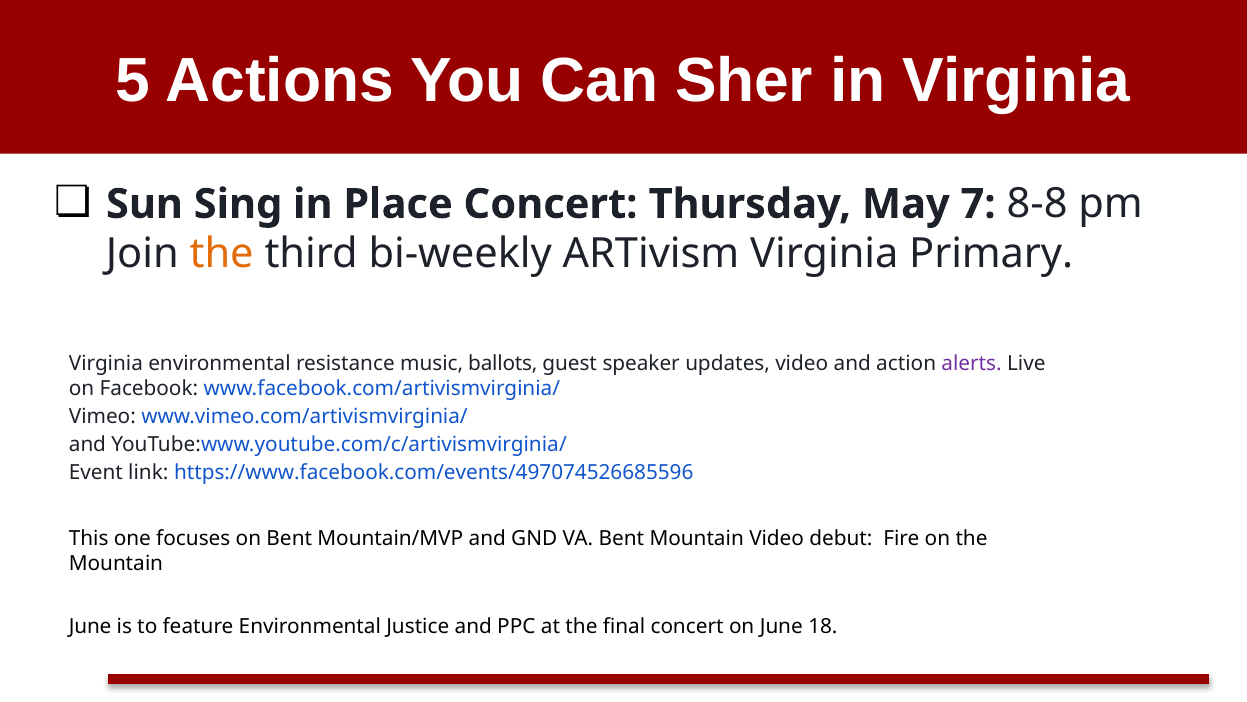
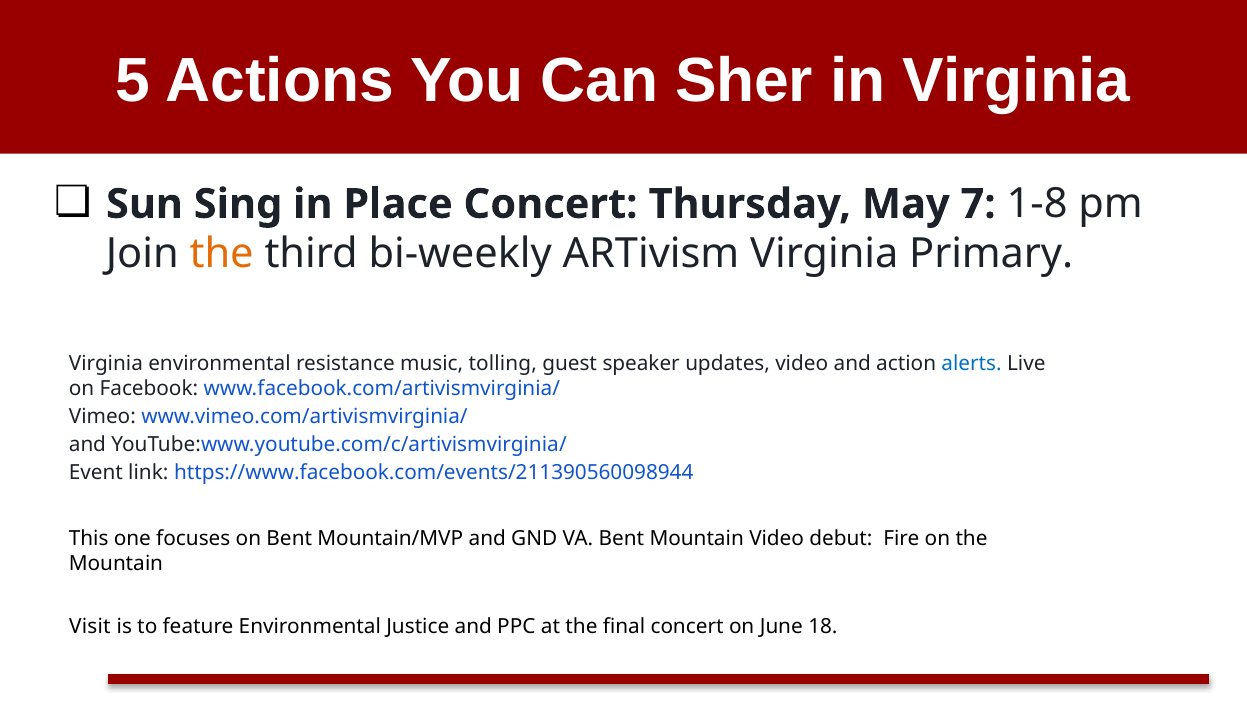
8-8: 8-8 -> 1-8
ballots: ballots -> tolling
alerts colour: purple -> blue
https://www.facebook.com/events/497074526685596: https://www.facebook.com/events/497074526685596 -> https://www.facebook.com/events/211390560098944
June at (90, 626): June -> Visit
